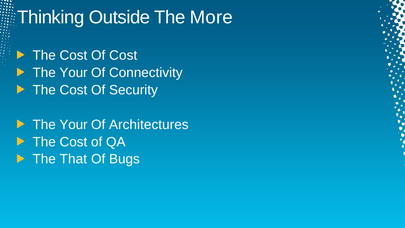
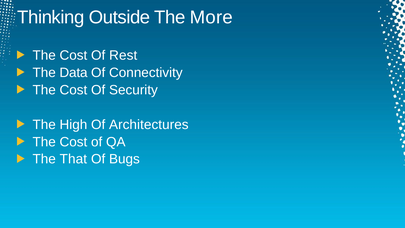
Of Cost: Cost -> Rest
Your at (73, 73): Your -> Data
Your at (73, 125): Your -> High
